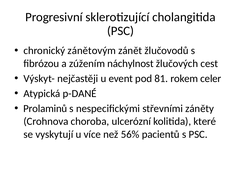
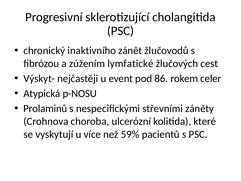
zánětovým: zánětovým -> inaktivního
náchylnost: náchylnost -> lymfatické
81: 81 -> 86
p-DANÉ: p-DANÉ -> p-NOSU
56%: 56% -> 59%
